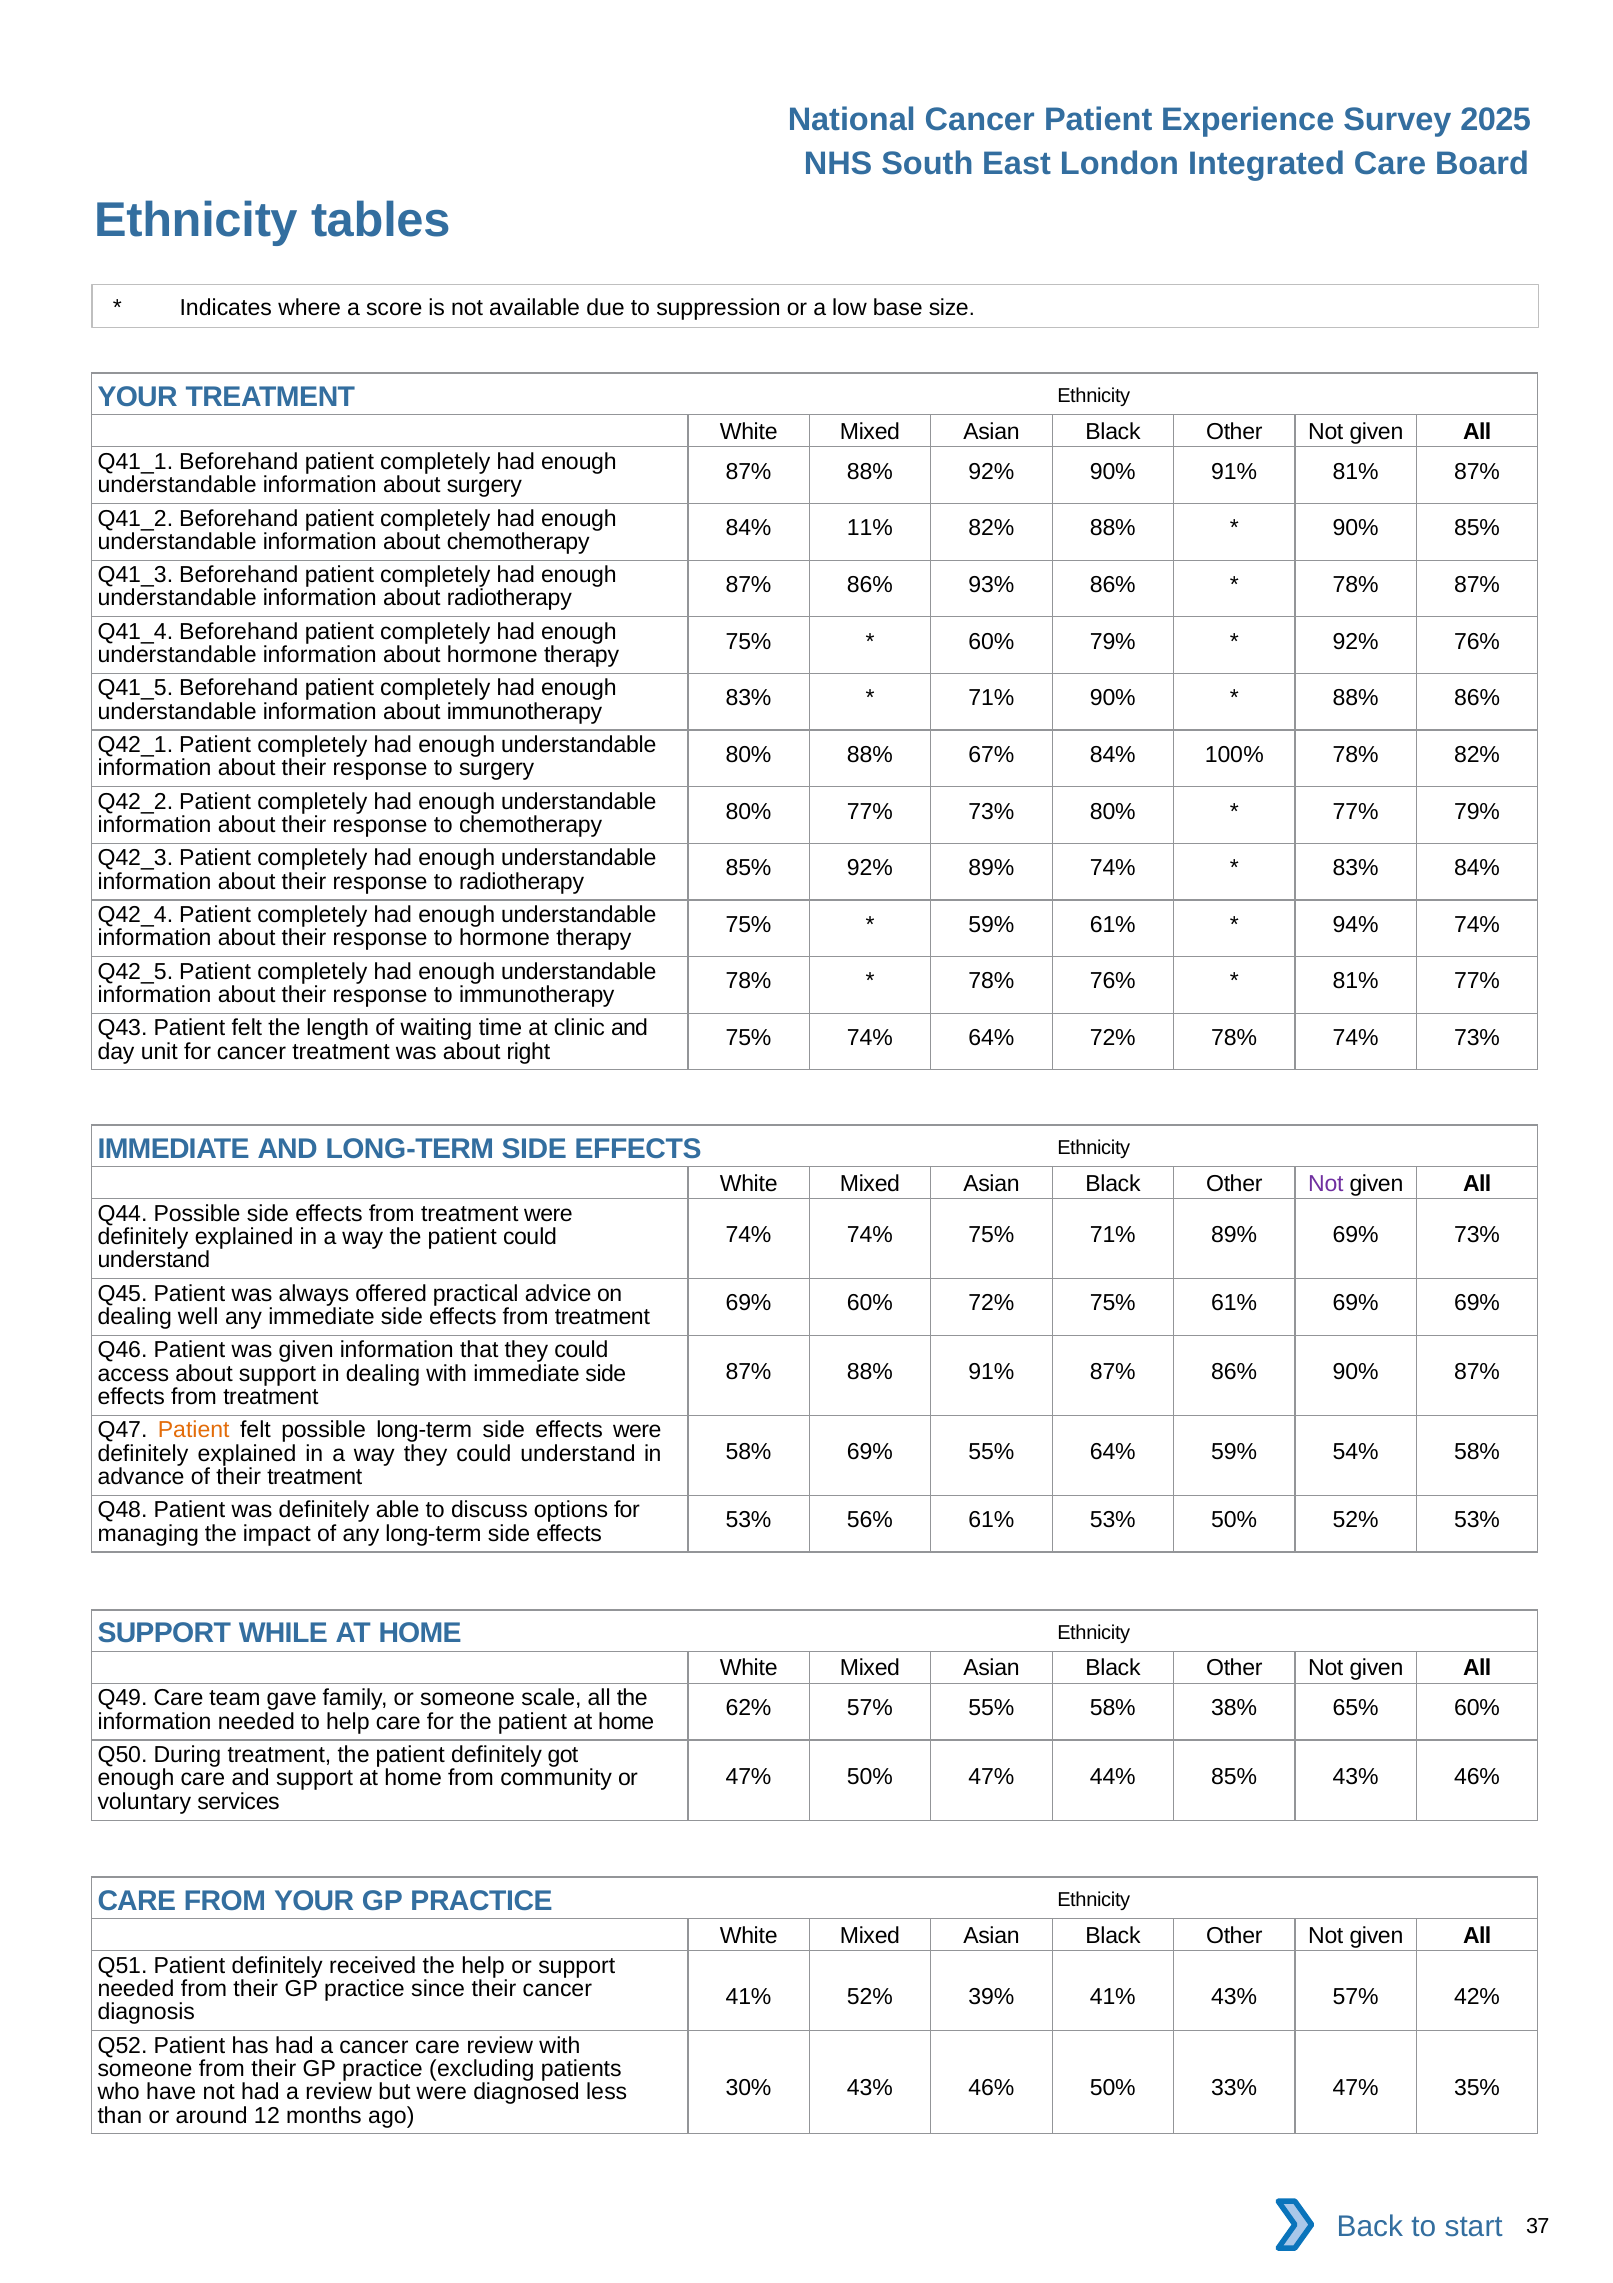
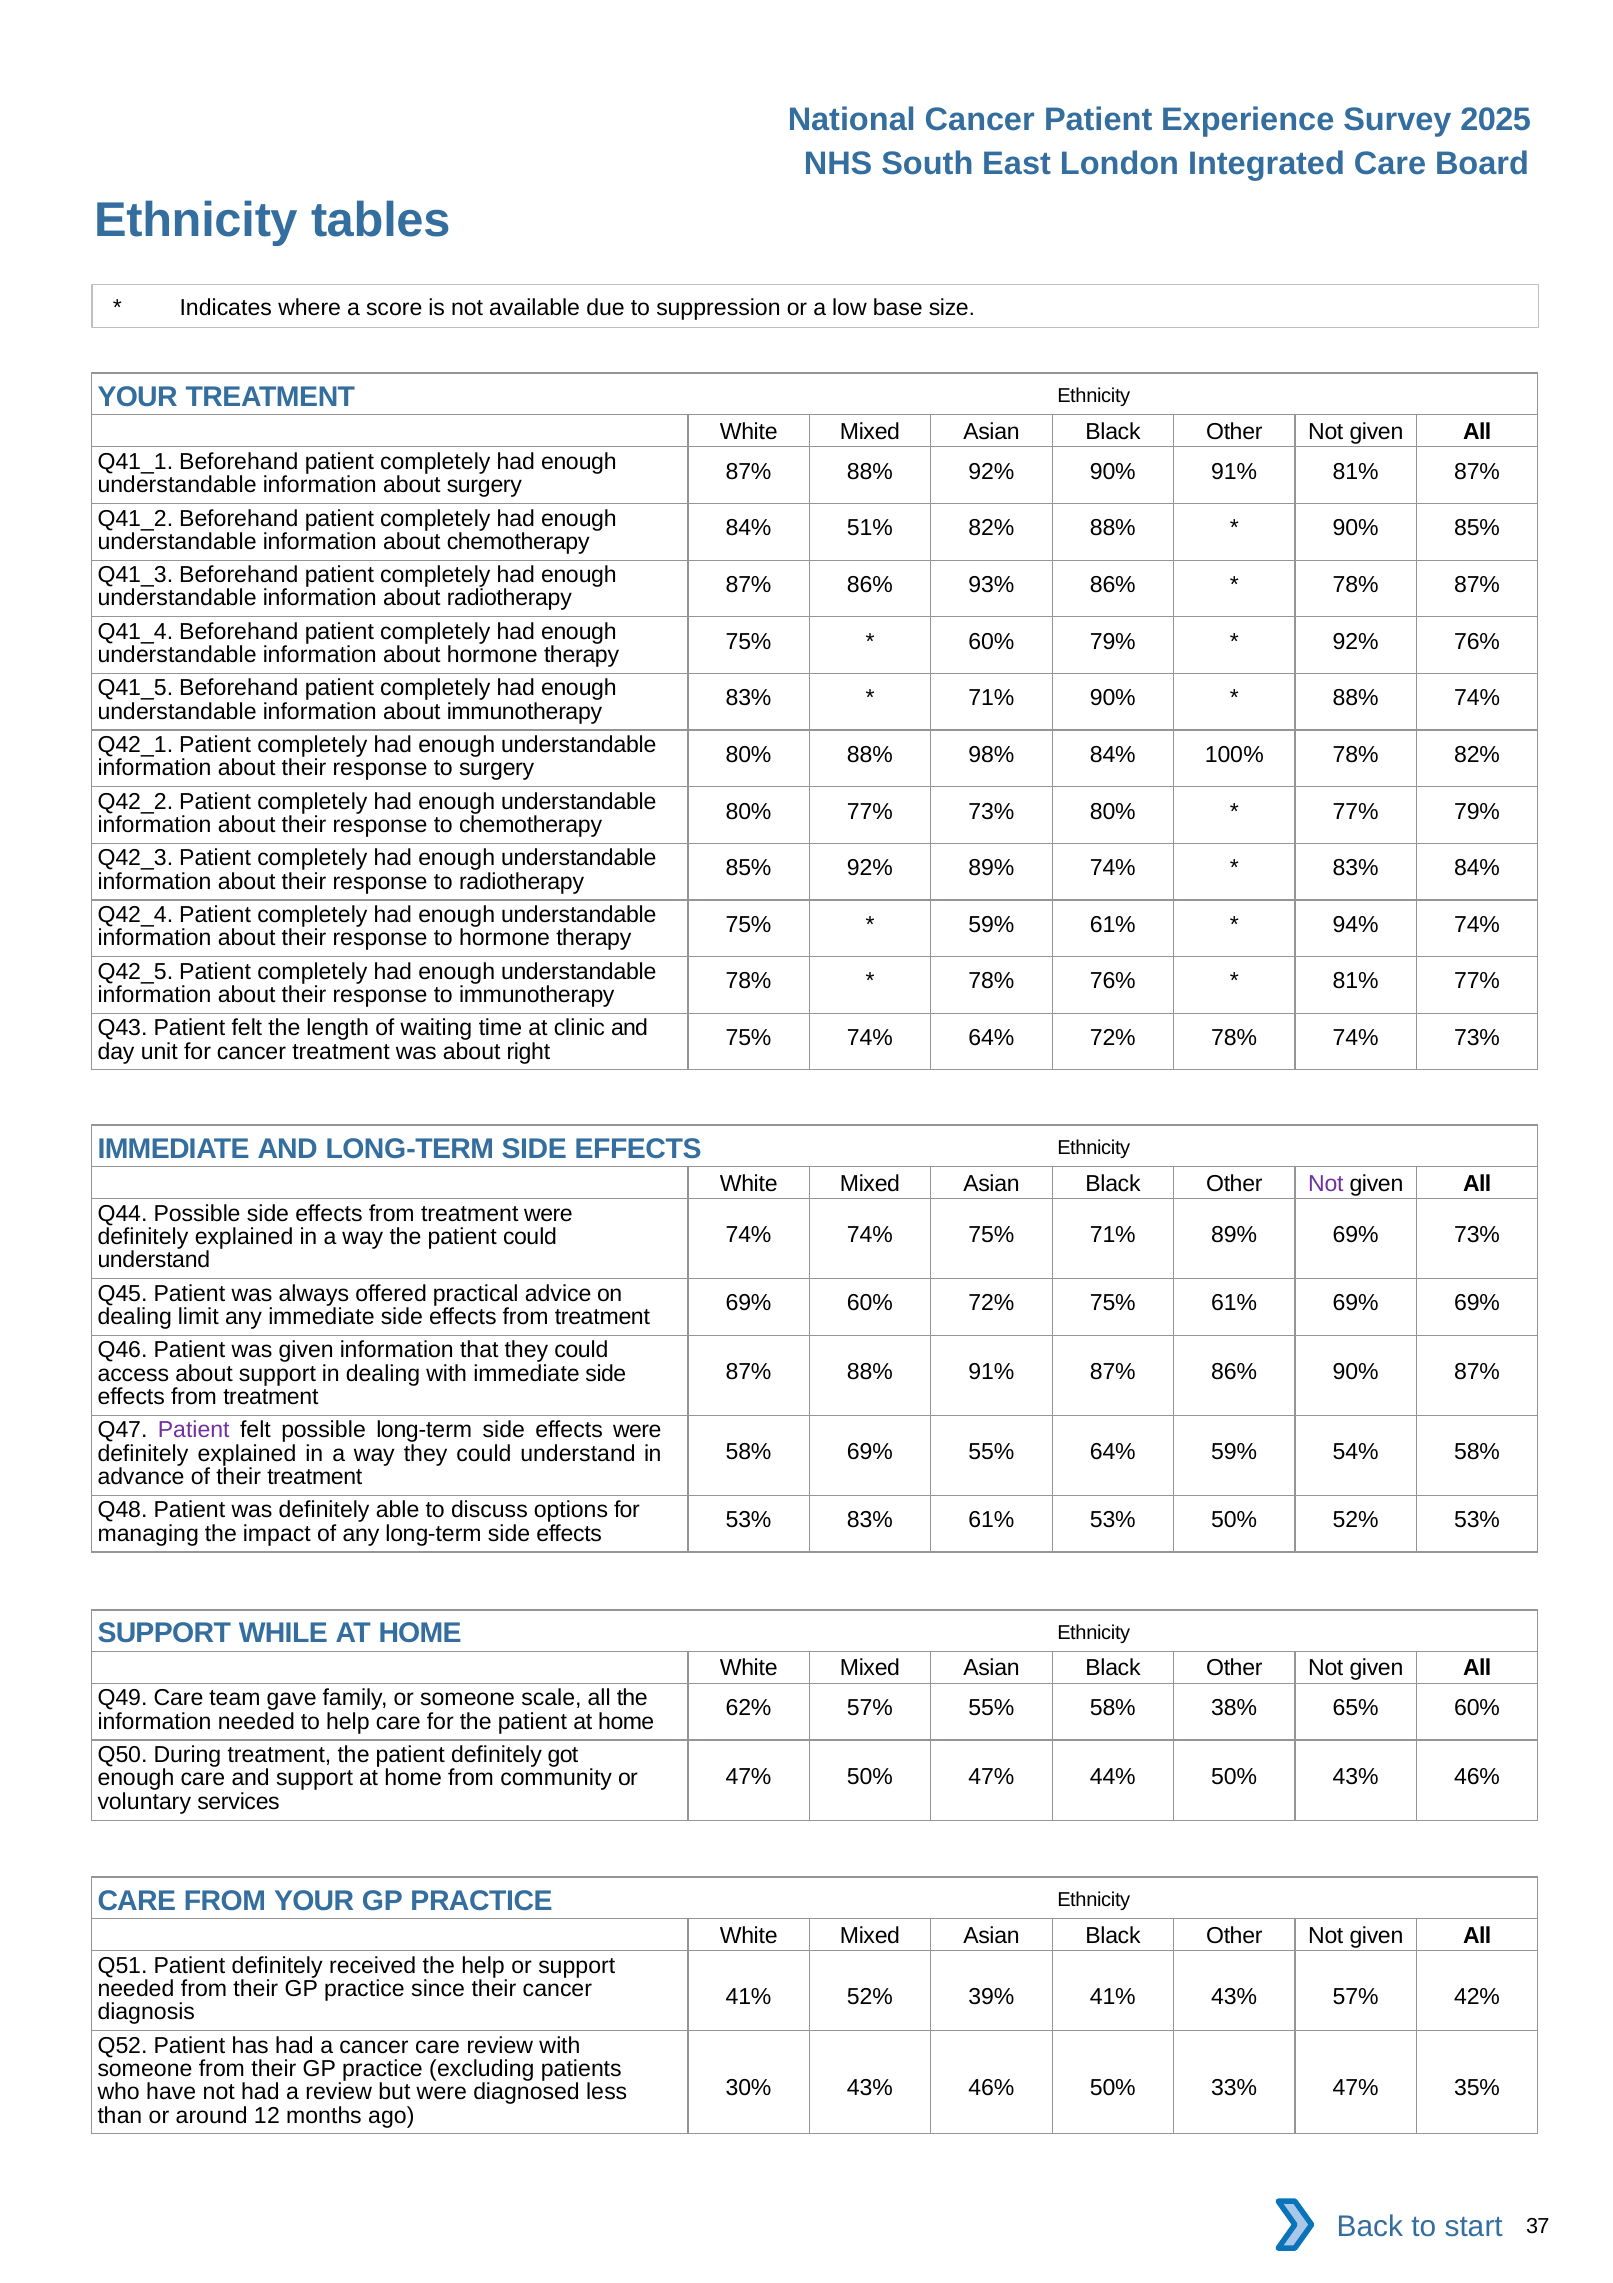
11%: 11% -> 51%
88% 86%: 86% -> 74%
67%: 67% -> 98%
well: well -> limit
Patient at (194, 1430) colour: orange -> purple
53% 56%: 56% -> 83%
44% 85%: 85% -> 50%
